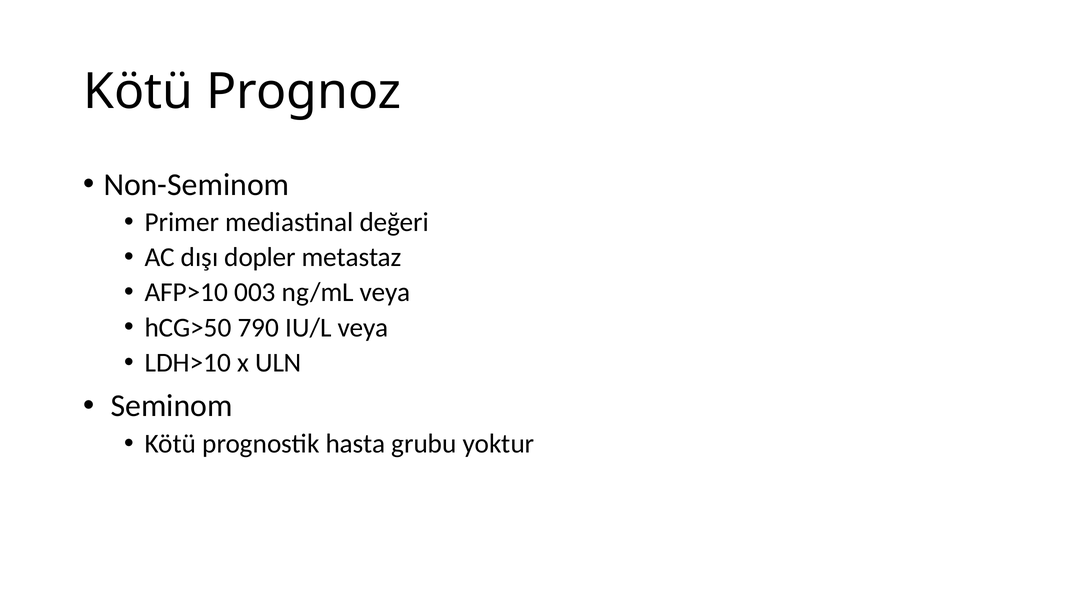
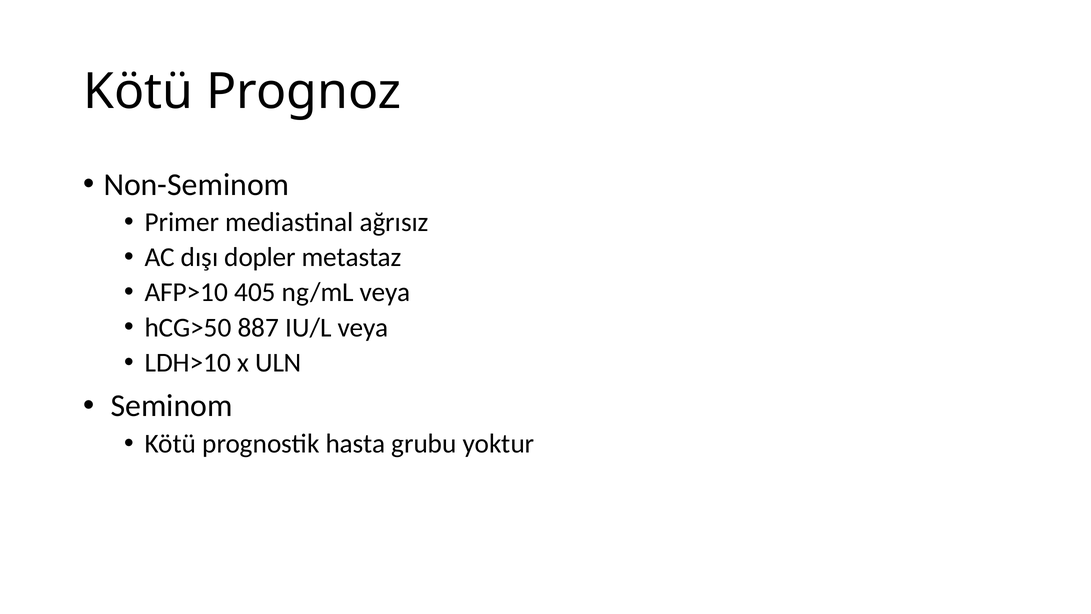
değeri: değeri -> ağrısız
003: 003 -> 405
790: 790 -> 887
